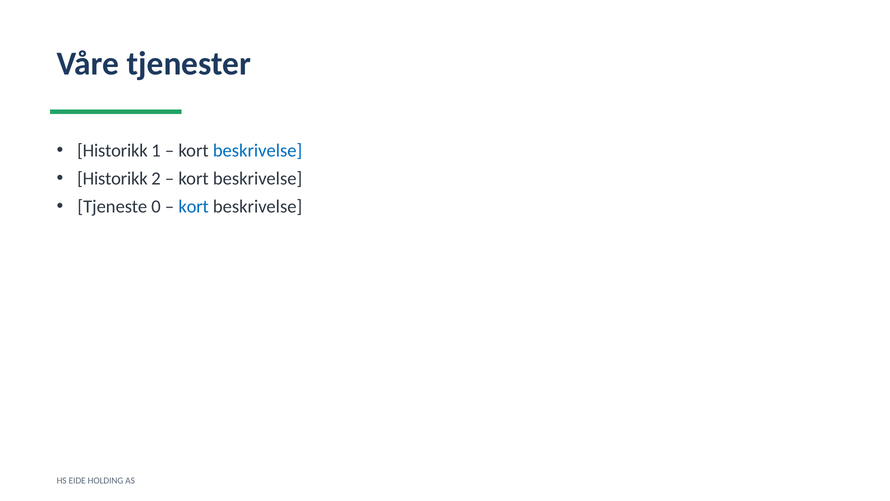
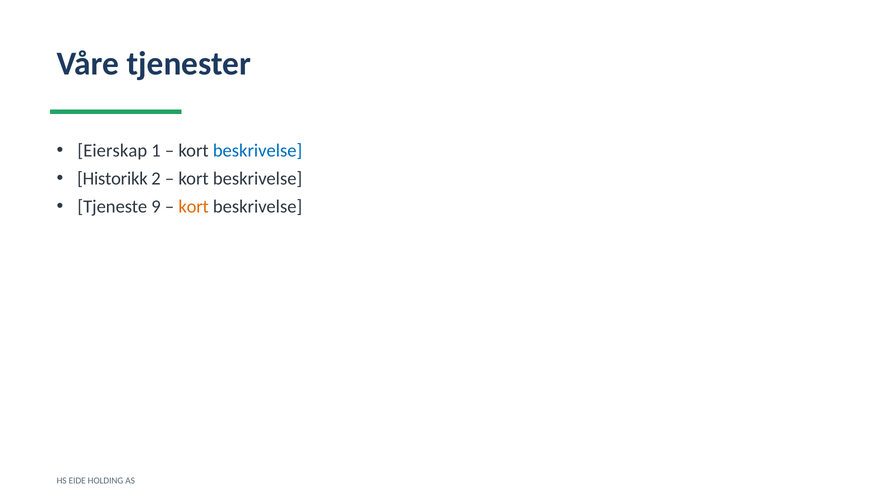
Historikk at (112, 151): Historikk -> Eierskap
0: 0 -> 9
kort at (194, 206) colour: blue -> orange
